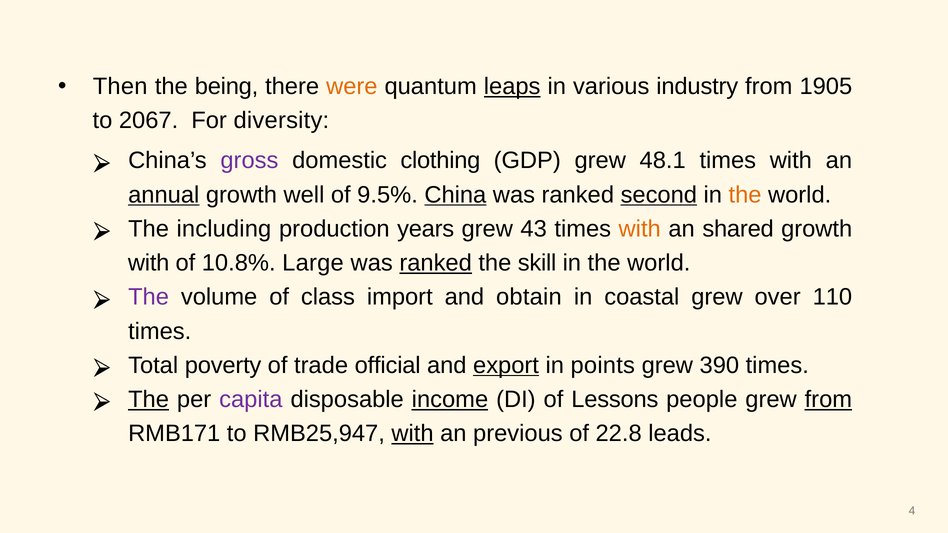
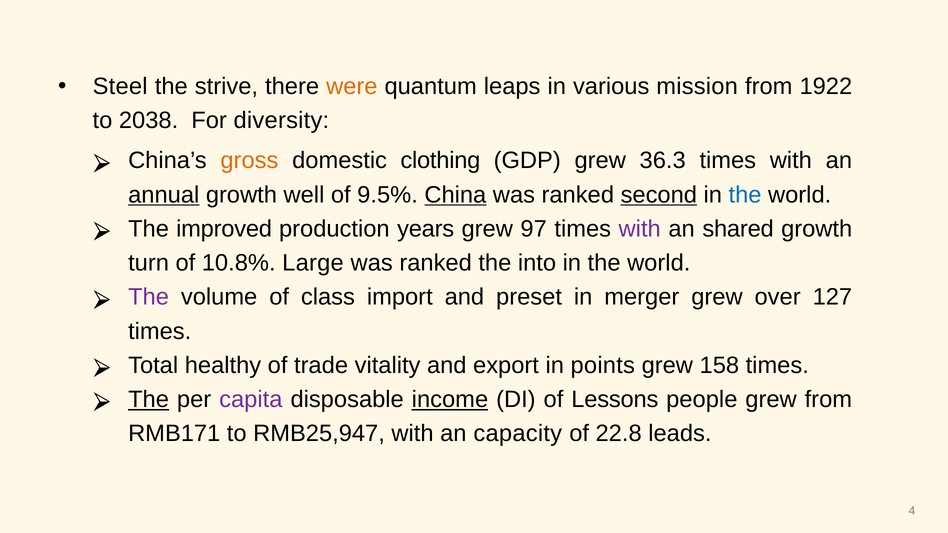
Then: Then -> Steel
being: being -> strive
leaps underline: present -> none
industry: industry -> mission
1905: 1905 -> 1922
2067: 2067 -> 2038
gross colour: purple -> orange
48.1: 48.1 -> 36.3
the at (745, 195) colour: orange -> blue
including: including -> improved
43: 43 -> 97
with at (640, 229) colour: orange -> purple
with at (149, 263): with -> turn
ranked at (436, 263) underline: present -> none
skill: skill -> into
obtain: obtain -> preset
coastal: coastal -> merger
110: 110 -> 127
poverty: poverty -> healthy
official: official -> vitality
export underline: present -> none
390: 390 -> 158
from at (828, 400) underline: present -> none
with at (413, 434) underline: present -> none
previous: previous -> capacity
